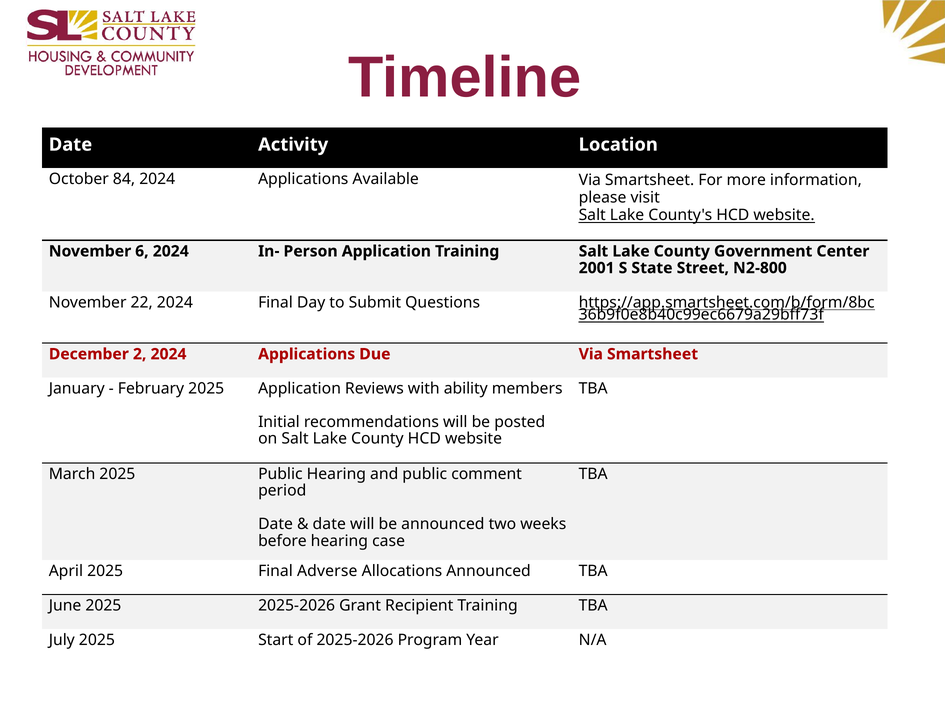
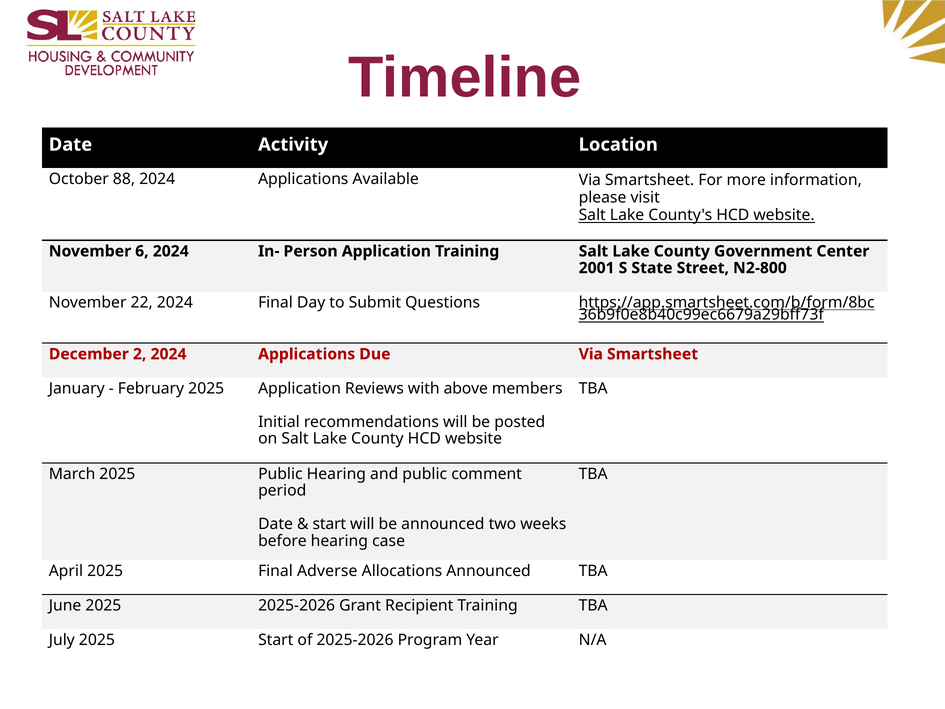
84: 84 -> 88
ability: ability -> above
date at (329, 524): date -> start
